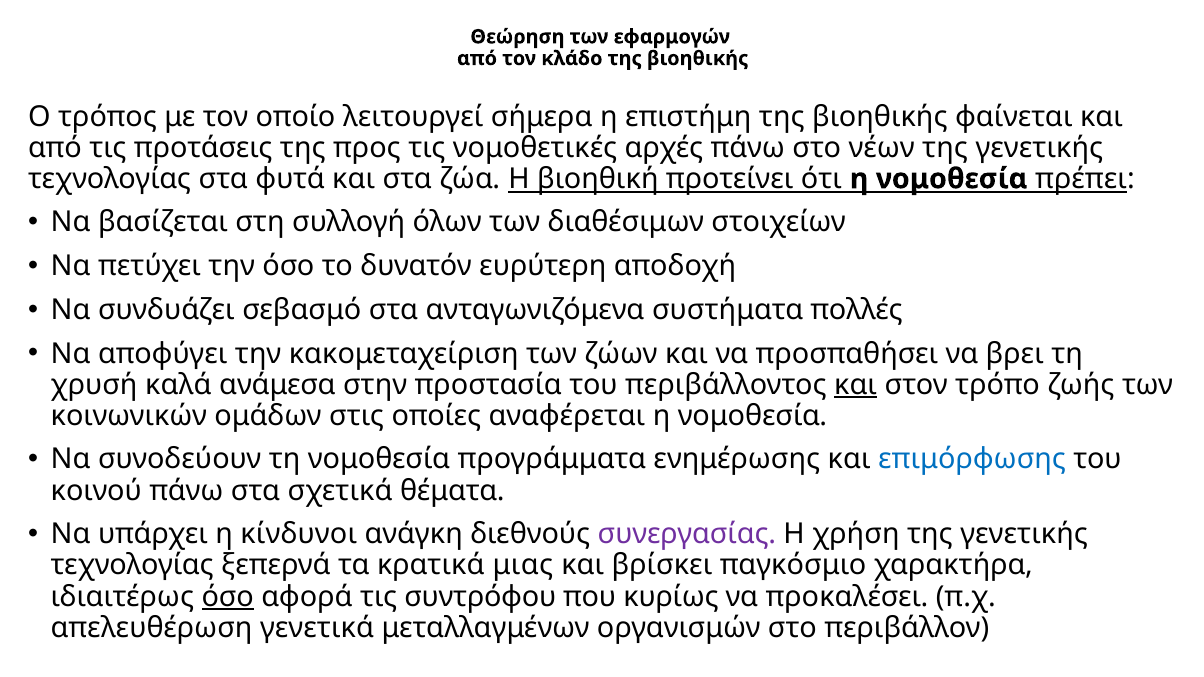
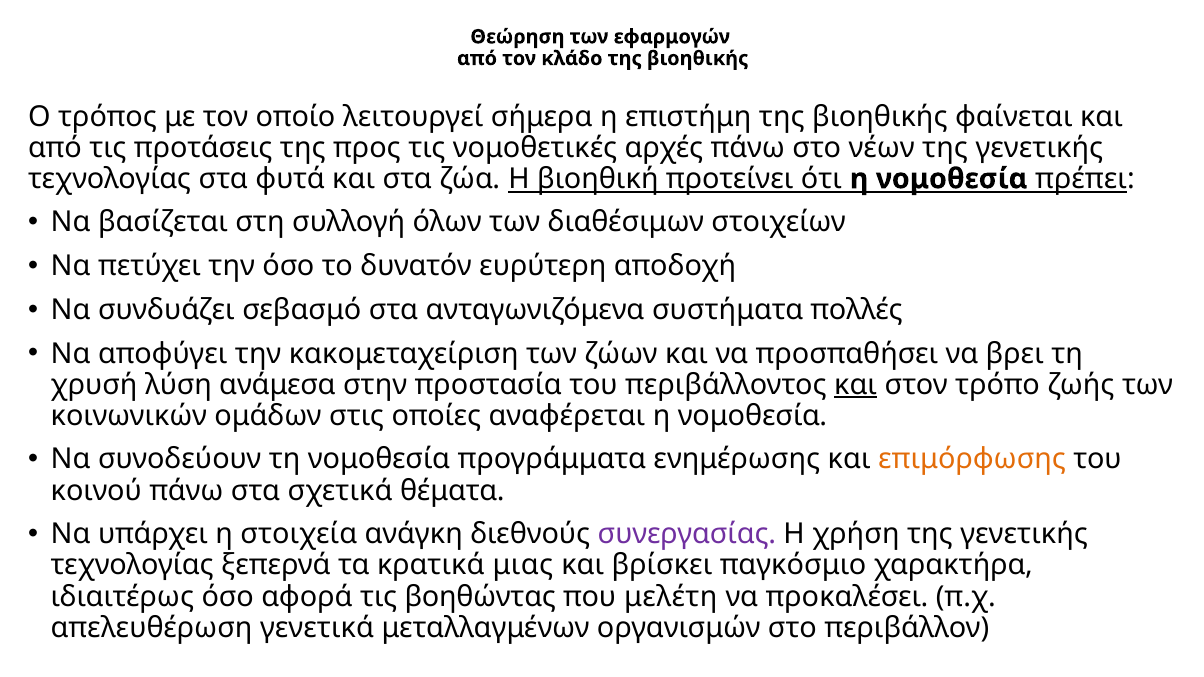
καλά: καλά -> λύση
επιμόρφωσης colour: blue -> orange
κίνδυνοι: κίνδυνοι -> στοιχεία
όσο at (228, 597) underline: present -> none
συντρόφου: συντρόφου -> βοηθώντας
κυρίως: κυρίως -> μελέτη
